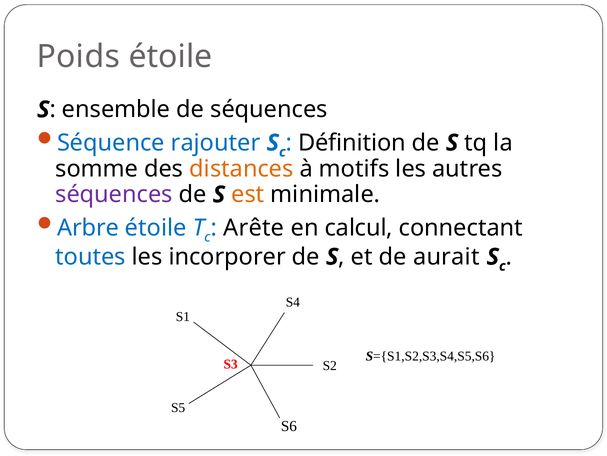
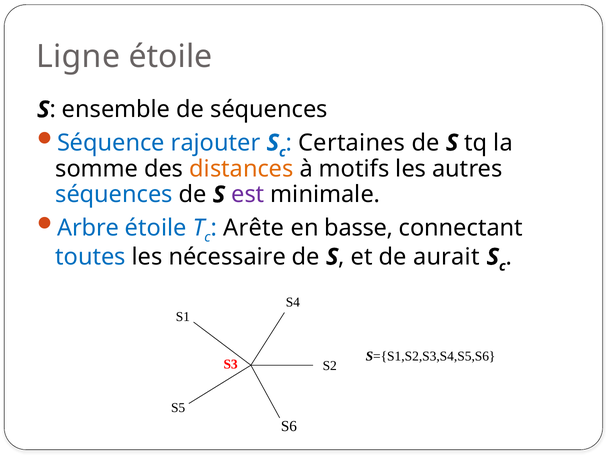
Poids: Poids -> Ligne
Définition: Définition -> Certaines
séquences at (114, 194) colour: purple -> blue
est colour: orange -> purple
calcul: calcul -> basse
incorporer: incorporer -> nécessaire
